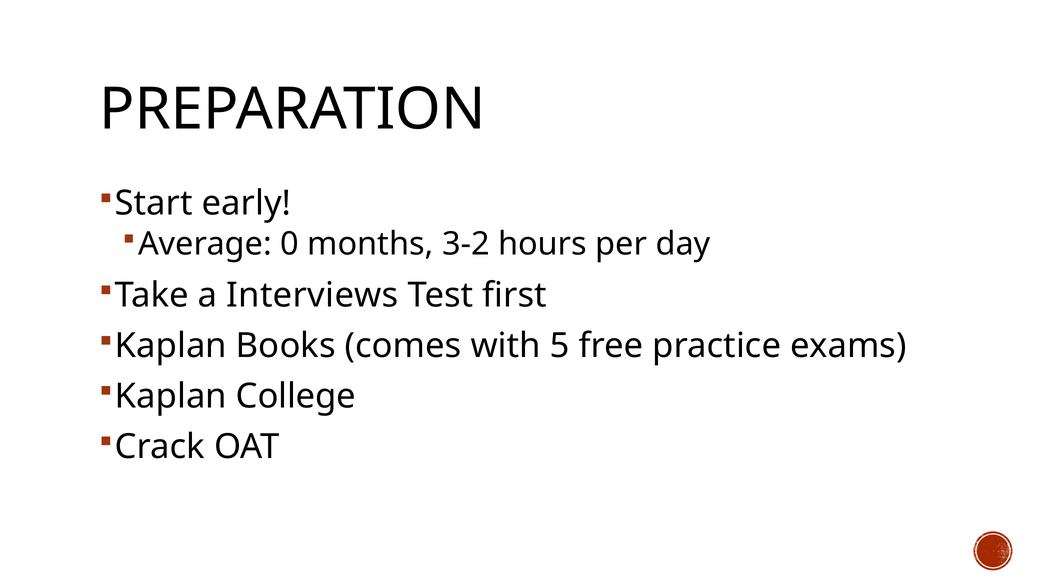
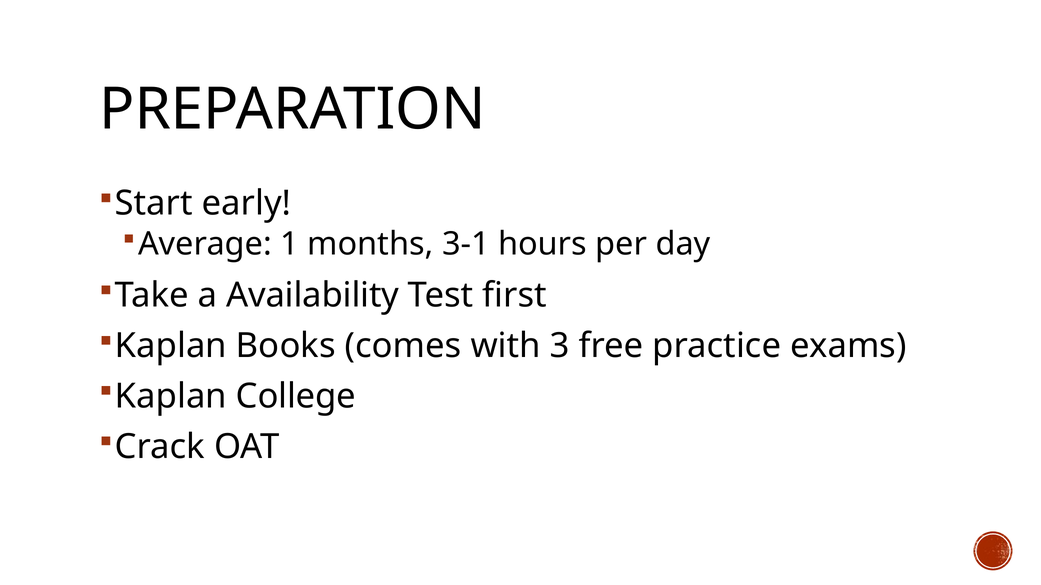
0: 0 -> 1
3-2: 3-2 -> 3-1
Interviews: Interviews -> Availability
5: 5 -> 3
